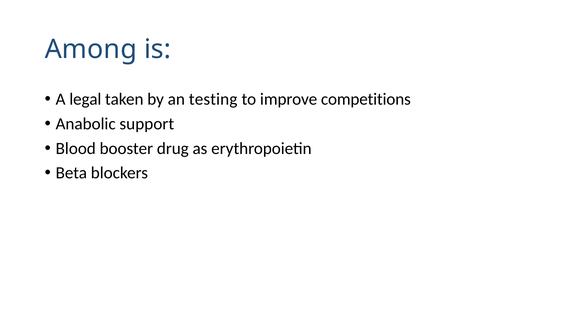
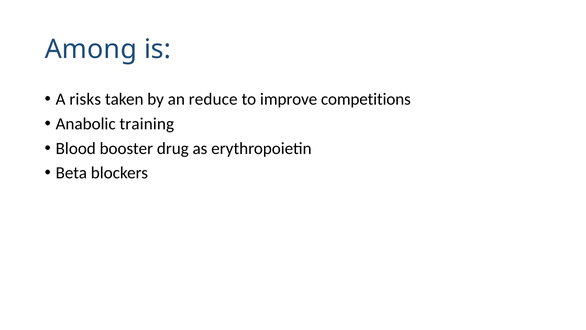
legal: legal -> risks
testing: testing -> reduce
support: support -> training
